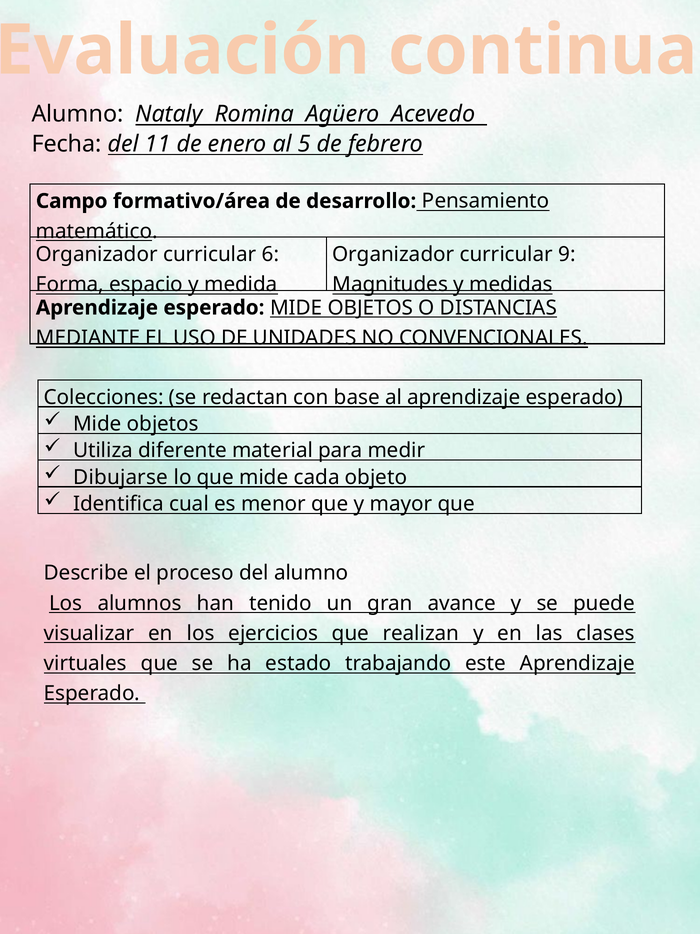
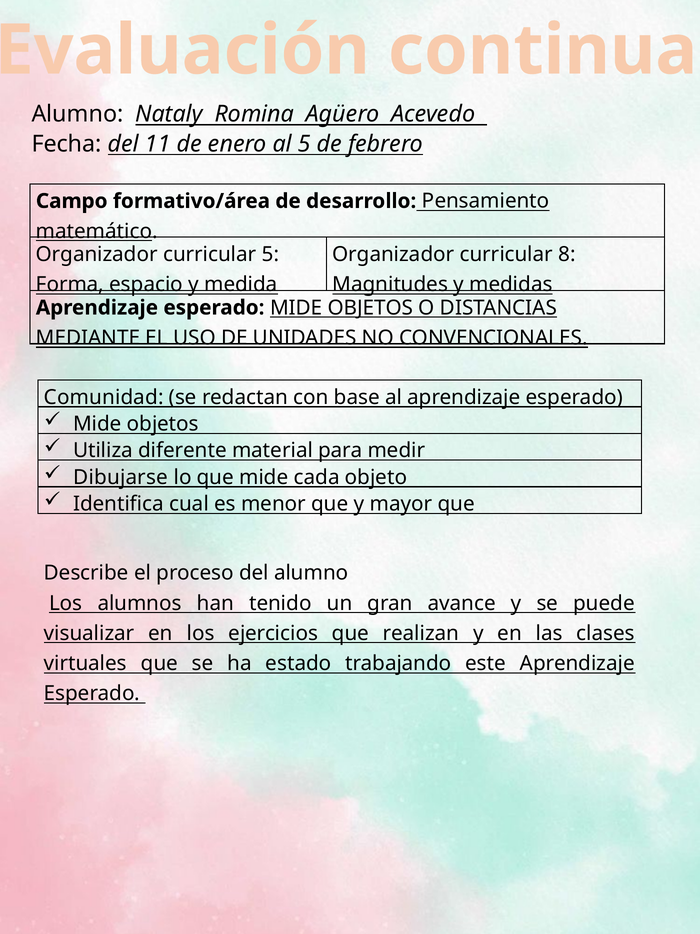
curricular 6: 6 -> 5
9: 9 -> 8
Colecciones: Colecciones -> Comunidad
